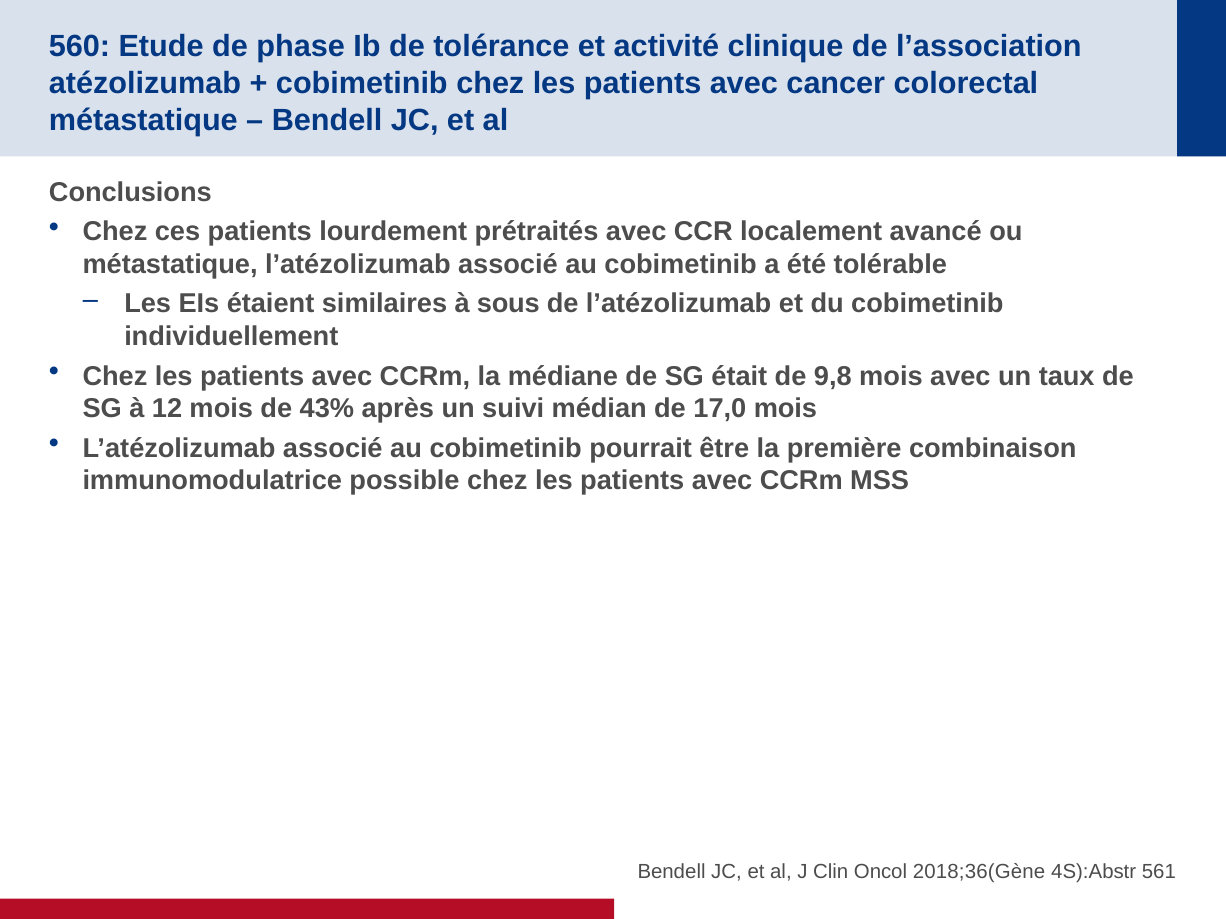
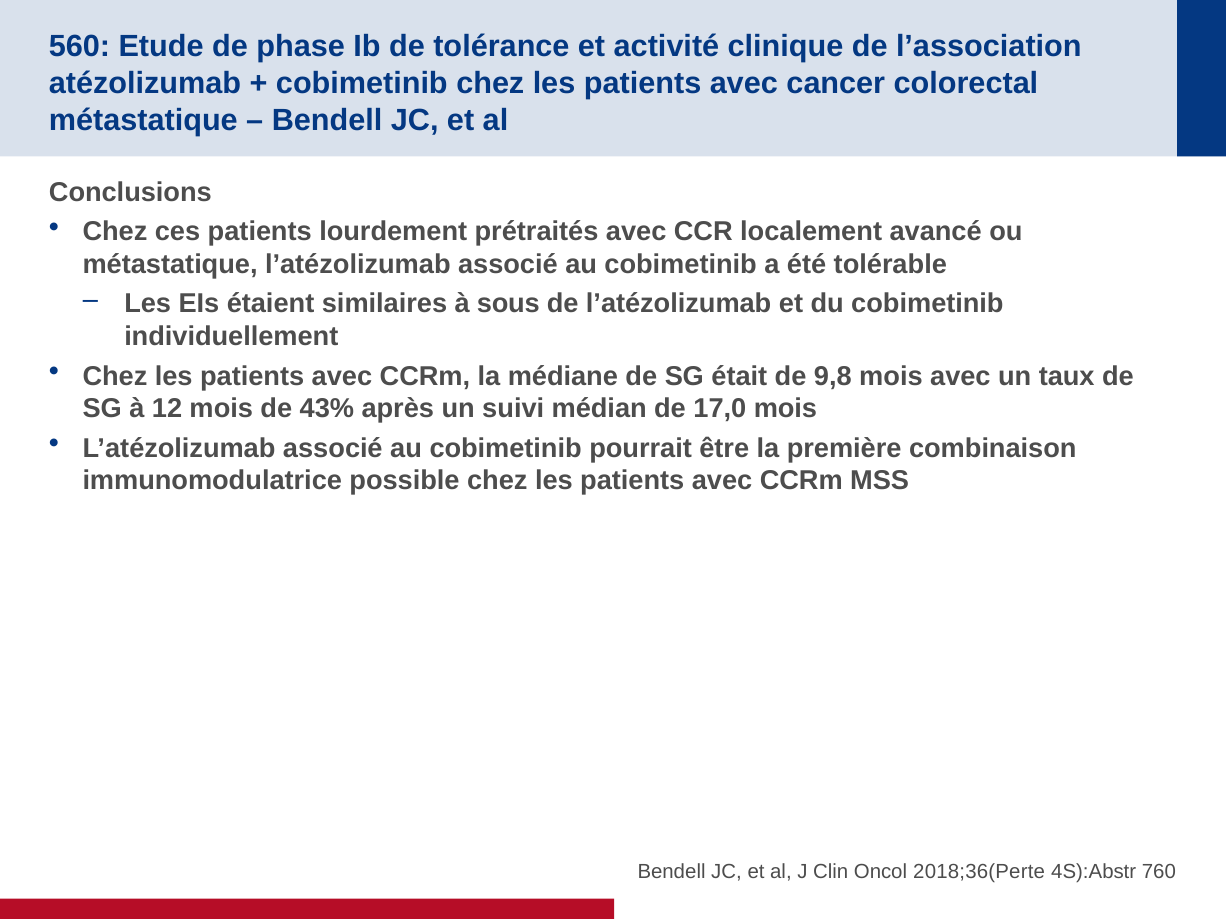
2018;36(Gène: 2018;36(Gène -> 2018;36(Perte
561: 561 -> 760
